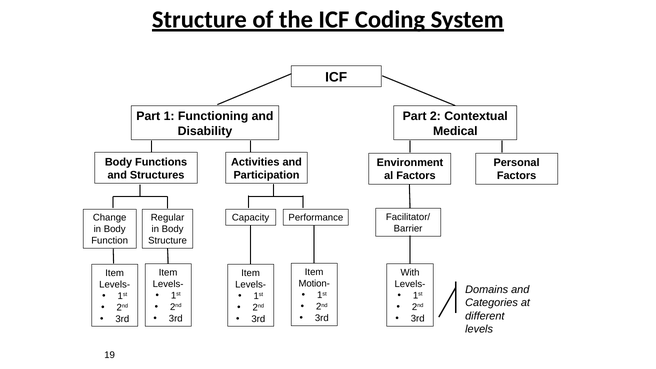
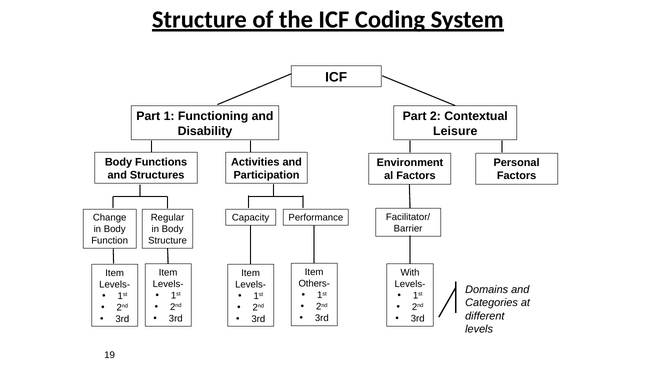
Medical: Medical -> Leisure
Motion-: Motion- -> Others-
